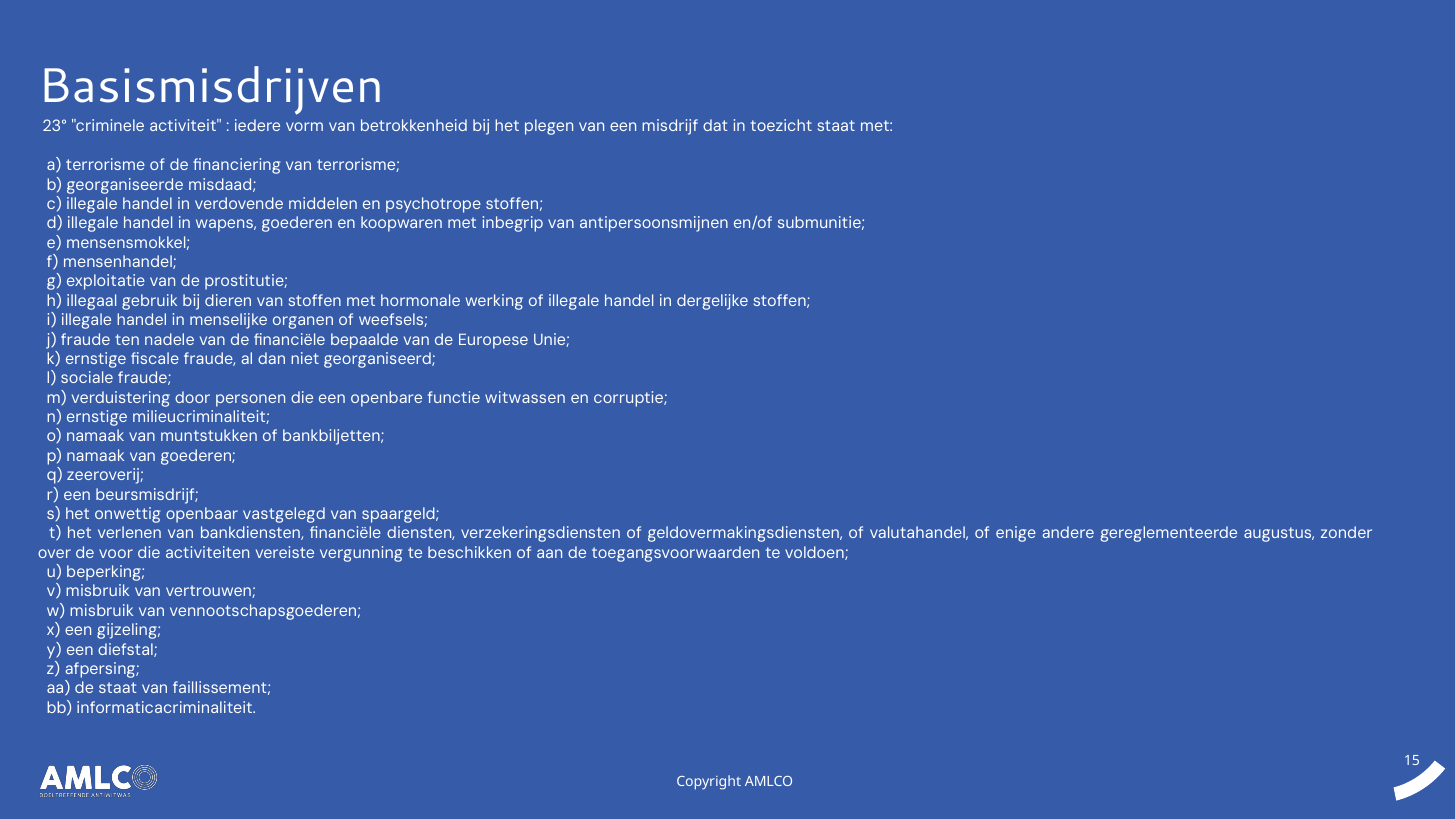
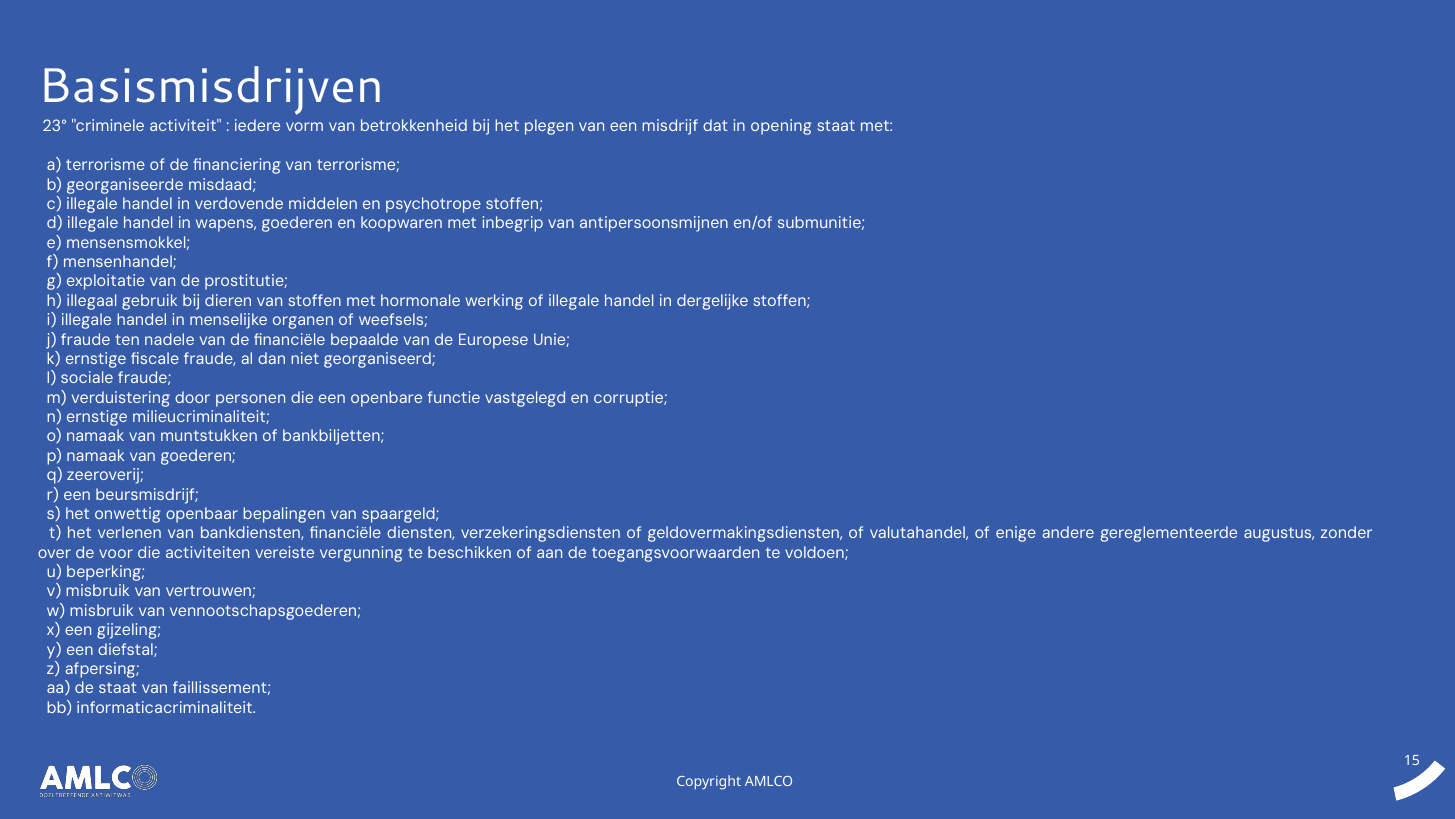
toezicht: toezicht -> opening
witwassen: witwassen -> vastgelegd
vastgelegd: vastgelegd -> bepalingen
